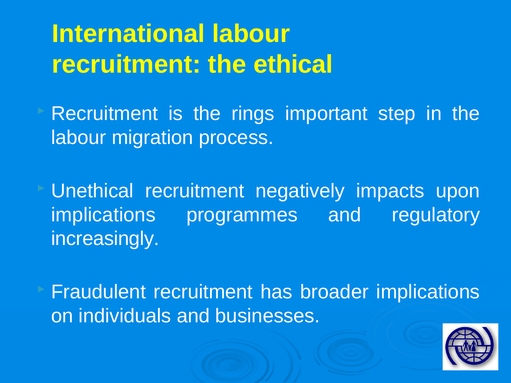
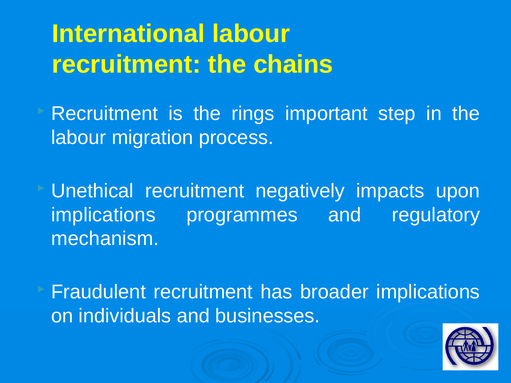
ethical: ethical -> chains
increasingly: increasingly -> mechanism
